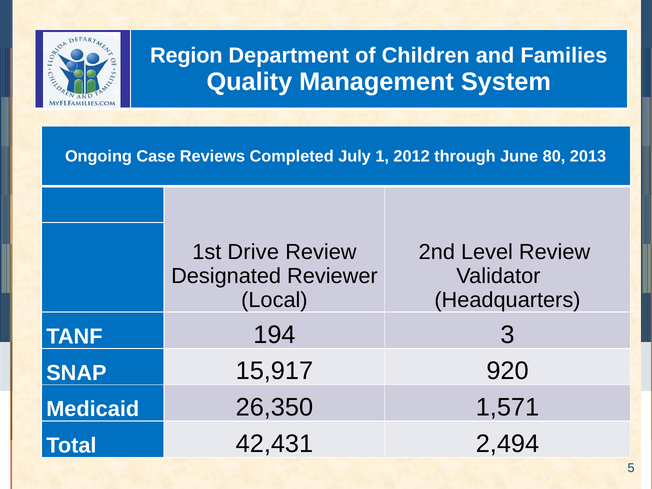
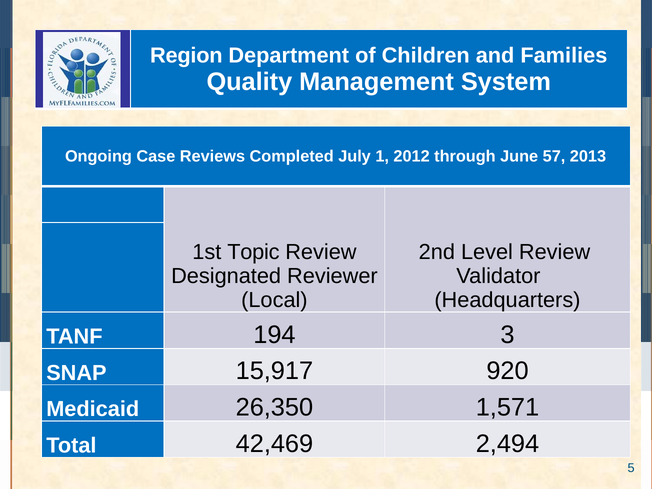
80: 80 -> 57
Drive: Drive -> Topic
42,431: 42,431 -> 42,469
